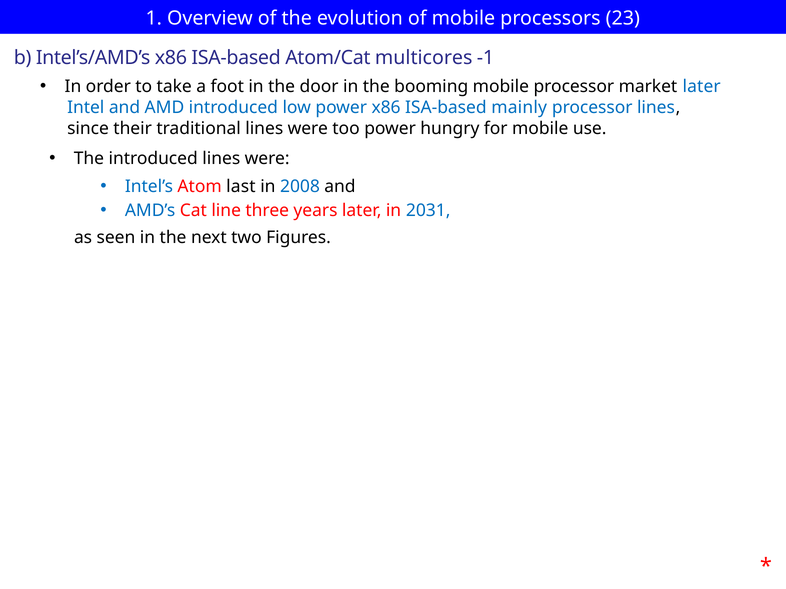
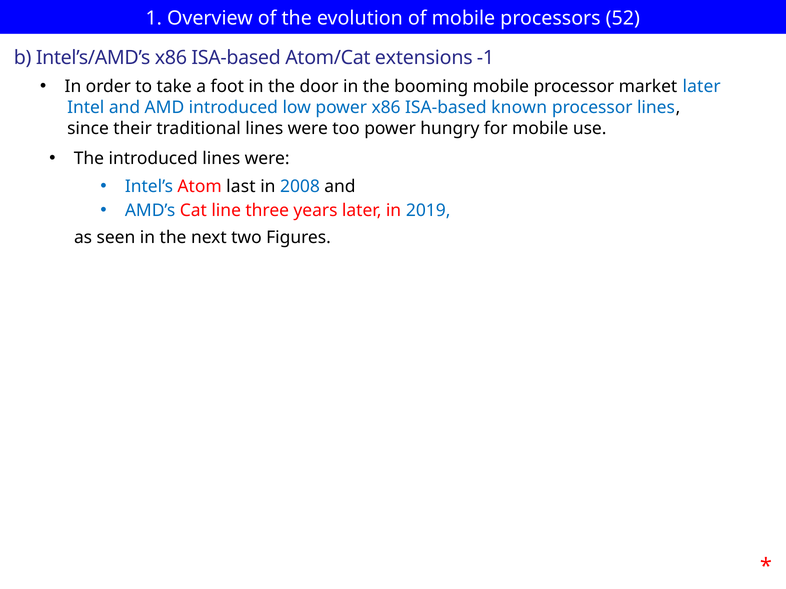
23: 23 -> 52
multicores: multicores -> extensions
mainly: mainly -> known
2031: 2031 -> 2019
